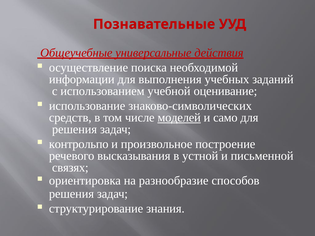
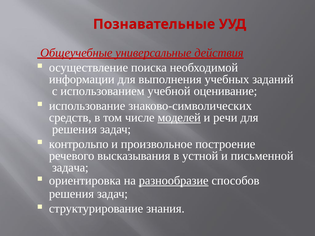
само: само -> речи
связях: связях -> задача
разнообразие underline: none -> present
